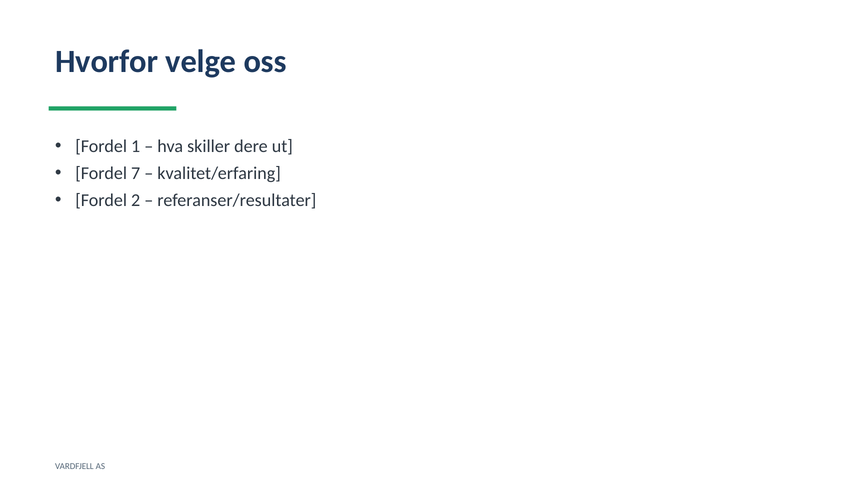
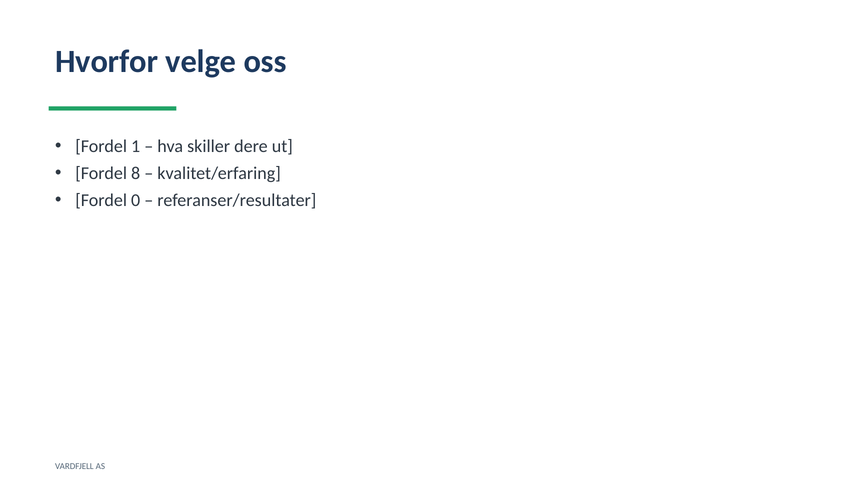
7: 7 -> 8
2: 2 -> 0
